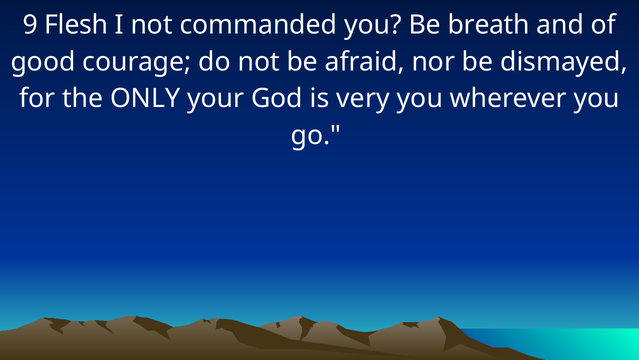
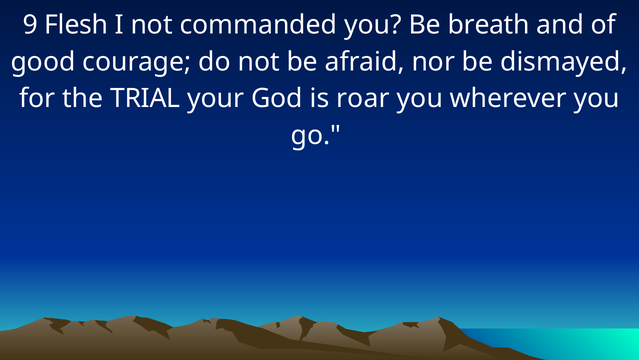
ONLY: ONLY -> TRIAL
very: very -> roar
